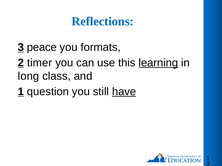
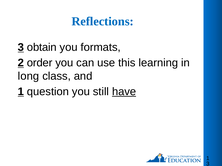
peace: peace -> obtain
timer: timer -> order
learning underline: present -> none
